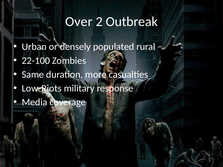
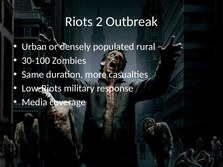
Over: Over -> Riots
22-100: 22-100 -> 30-100
